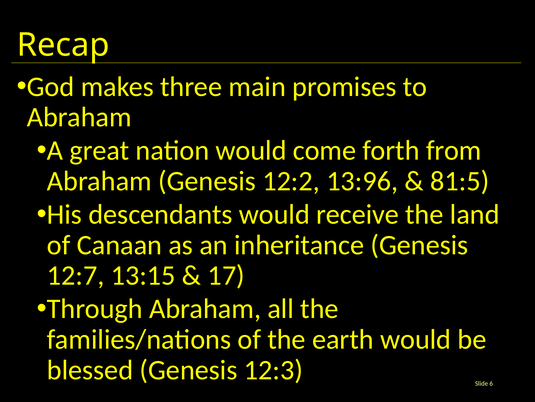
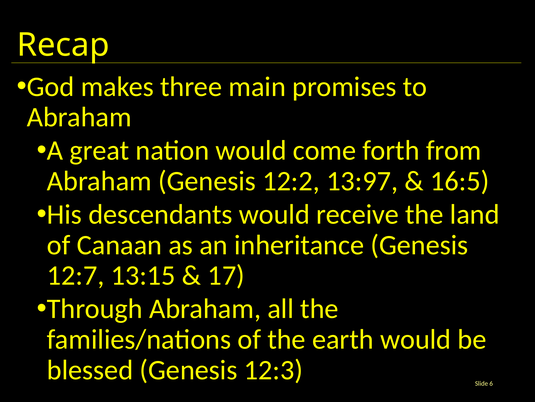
13:96: 13:96 -> 13:97
81:5: 81:5 -> 16:5
